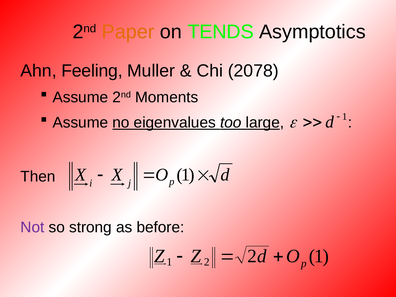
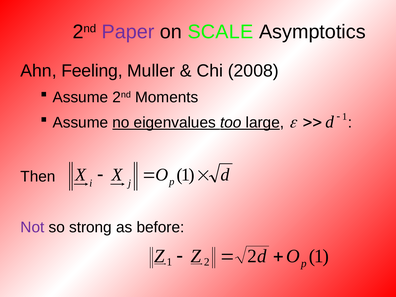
Paper colour: orange -> purple
TENDS: TENDS -> SCALE
2078: 2078 -> 2008
